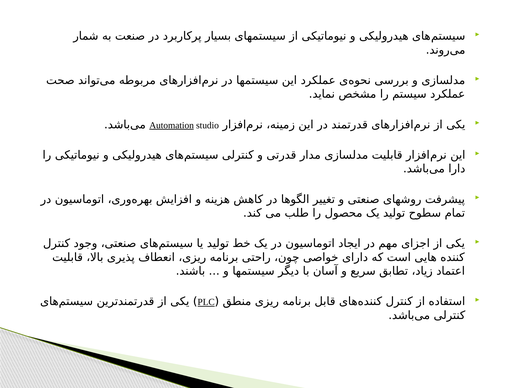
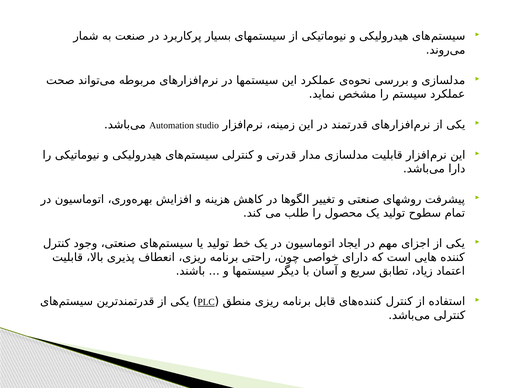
Automation underline: present -> none
